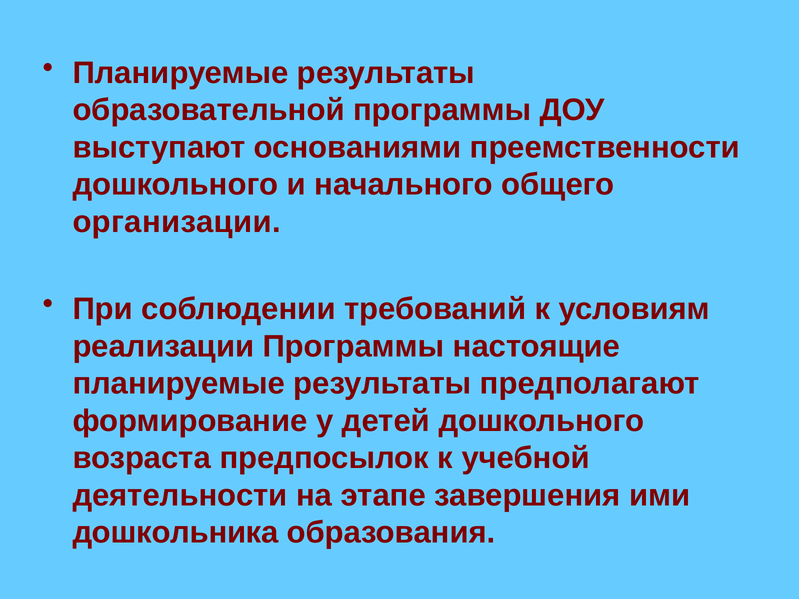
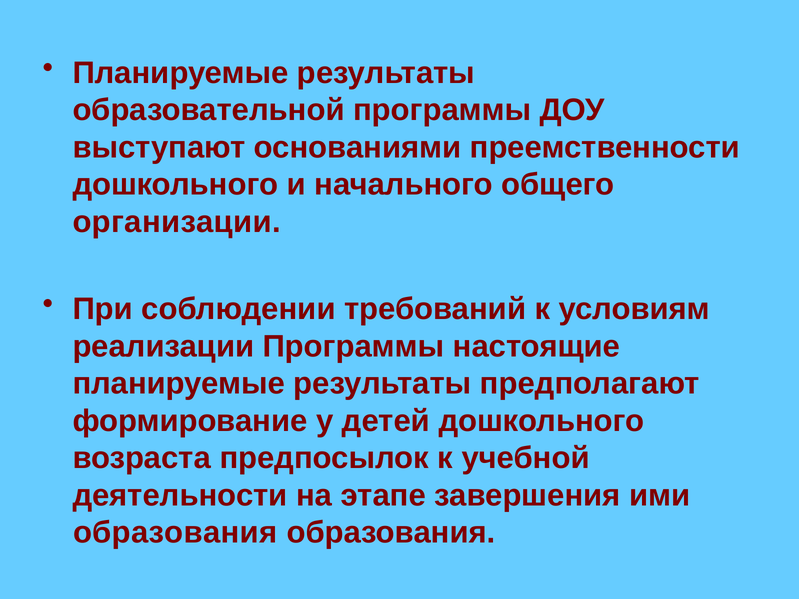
дошкольника at (175, 533): дошкольника -> образования
